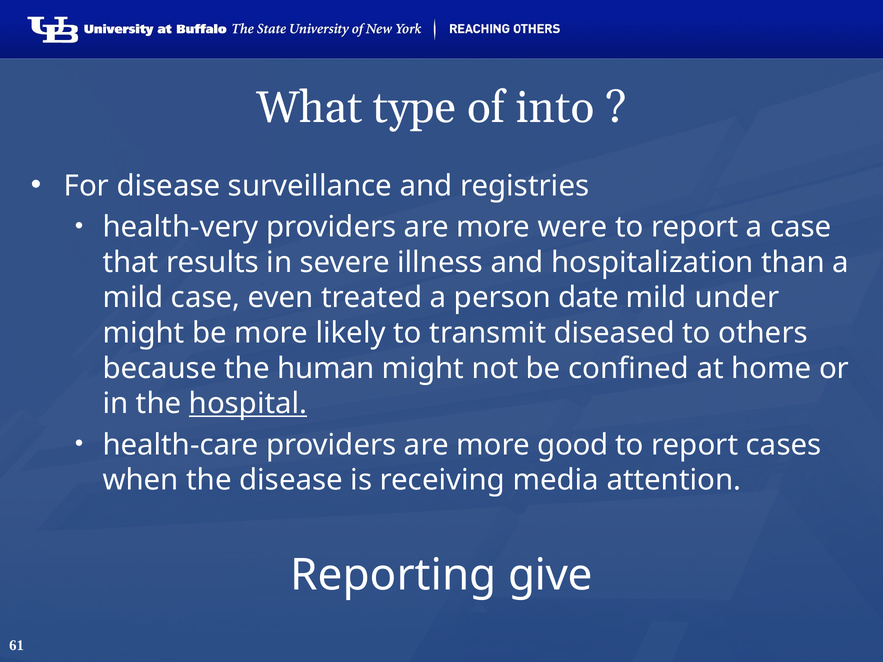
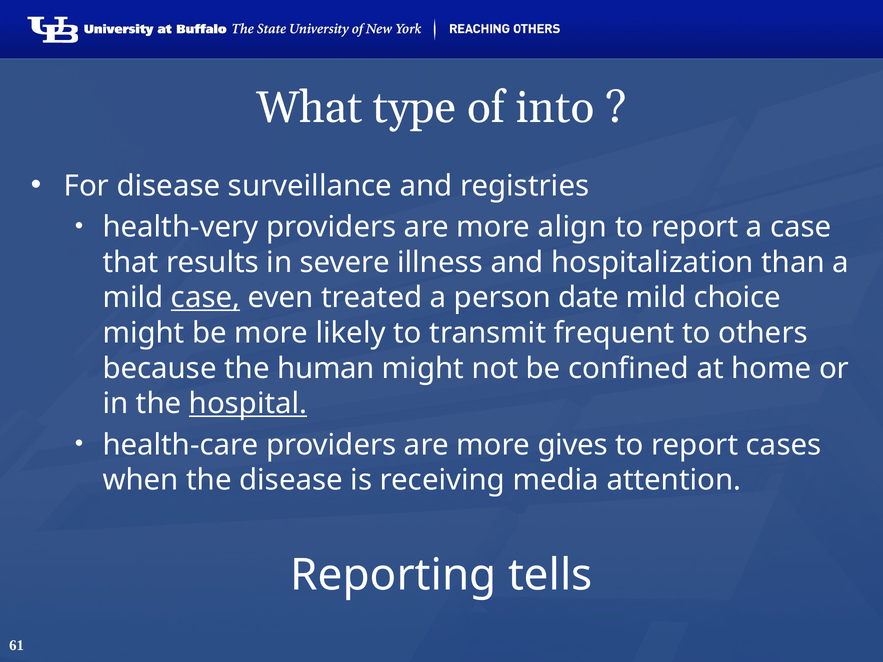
were: were -> align
case at (206, 298) underline: none -> present
under: under -> choice
diseased: diseased -> frequent
good: good -> gives
give: give -> tells
